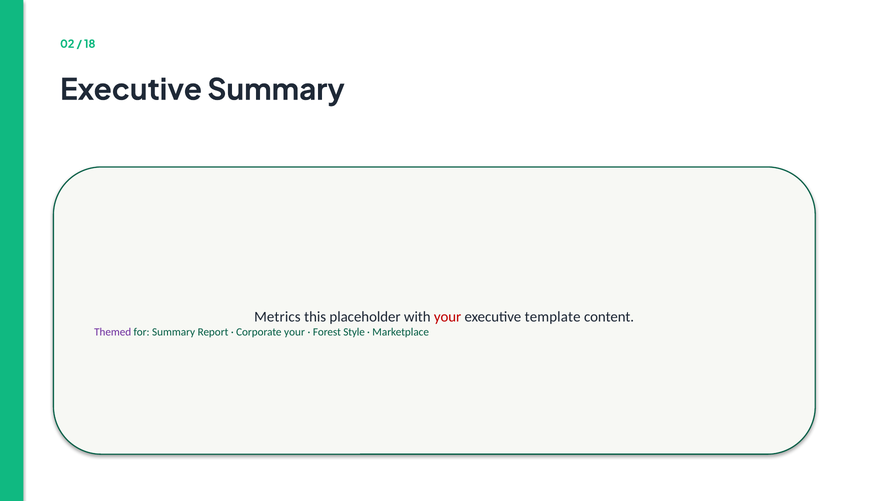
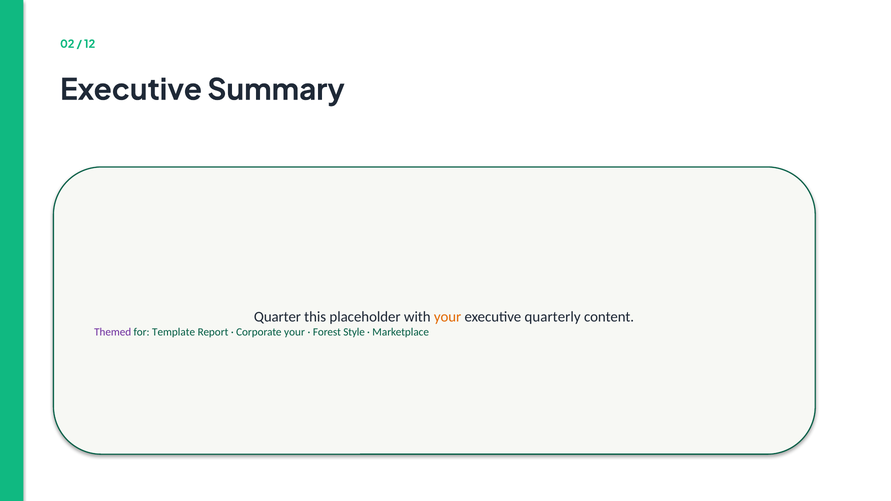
18: 18 -> 12
Metrics: Metrics -> Quarter
your at (448, 317) colour: red -> orange
template: template -> quarterly
for Summary: Summary -> Template
